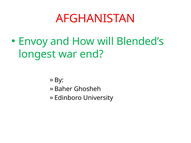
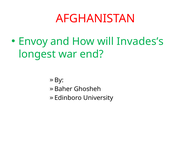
Blended’s: Blended’s -> Invades’s
